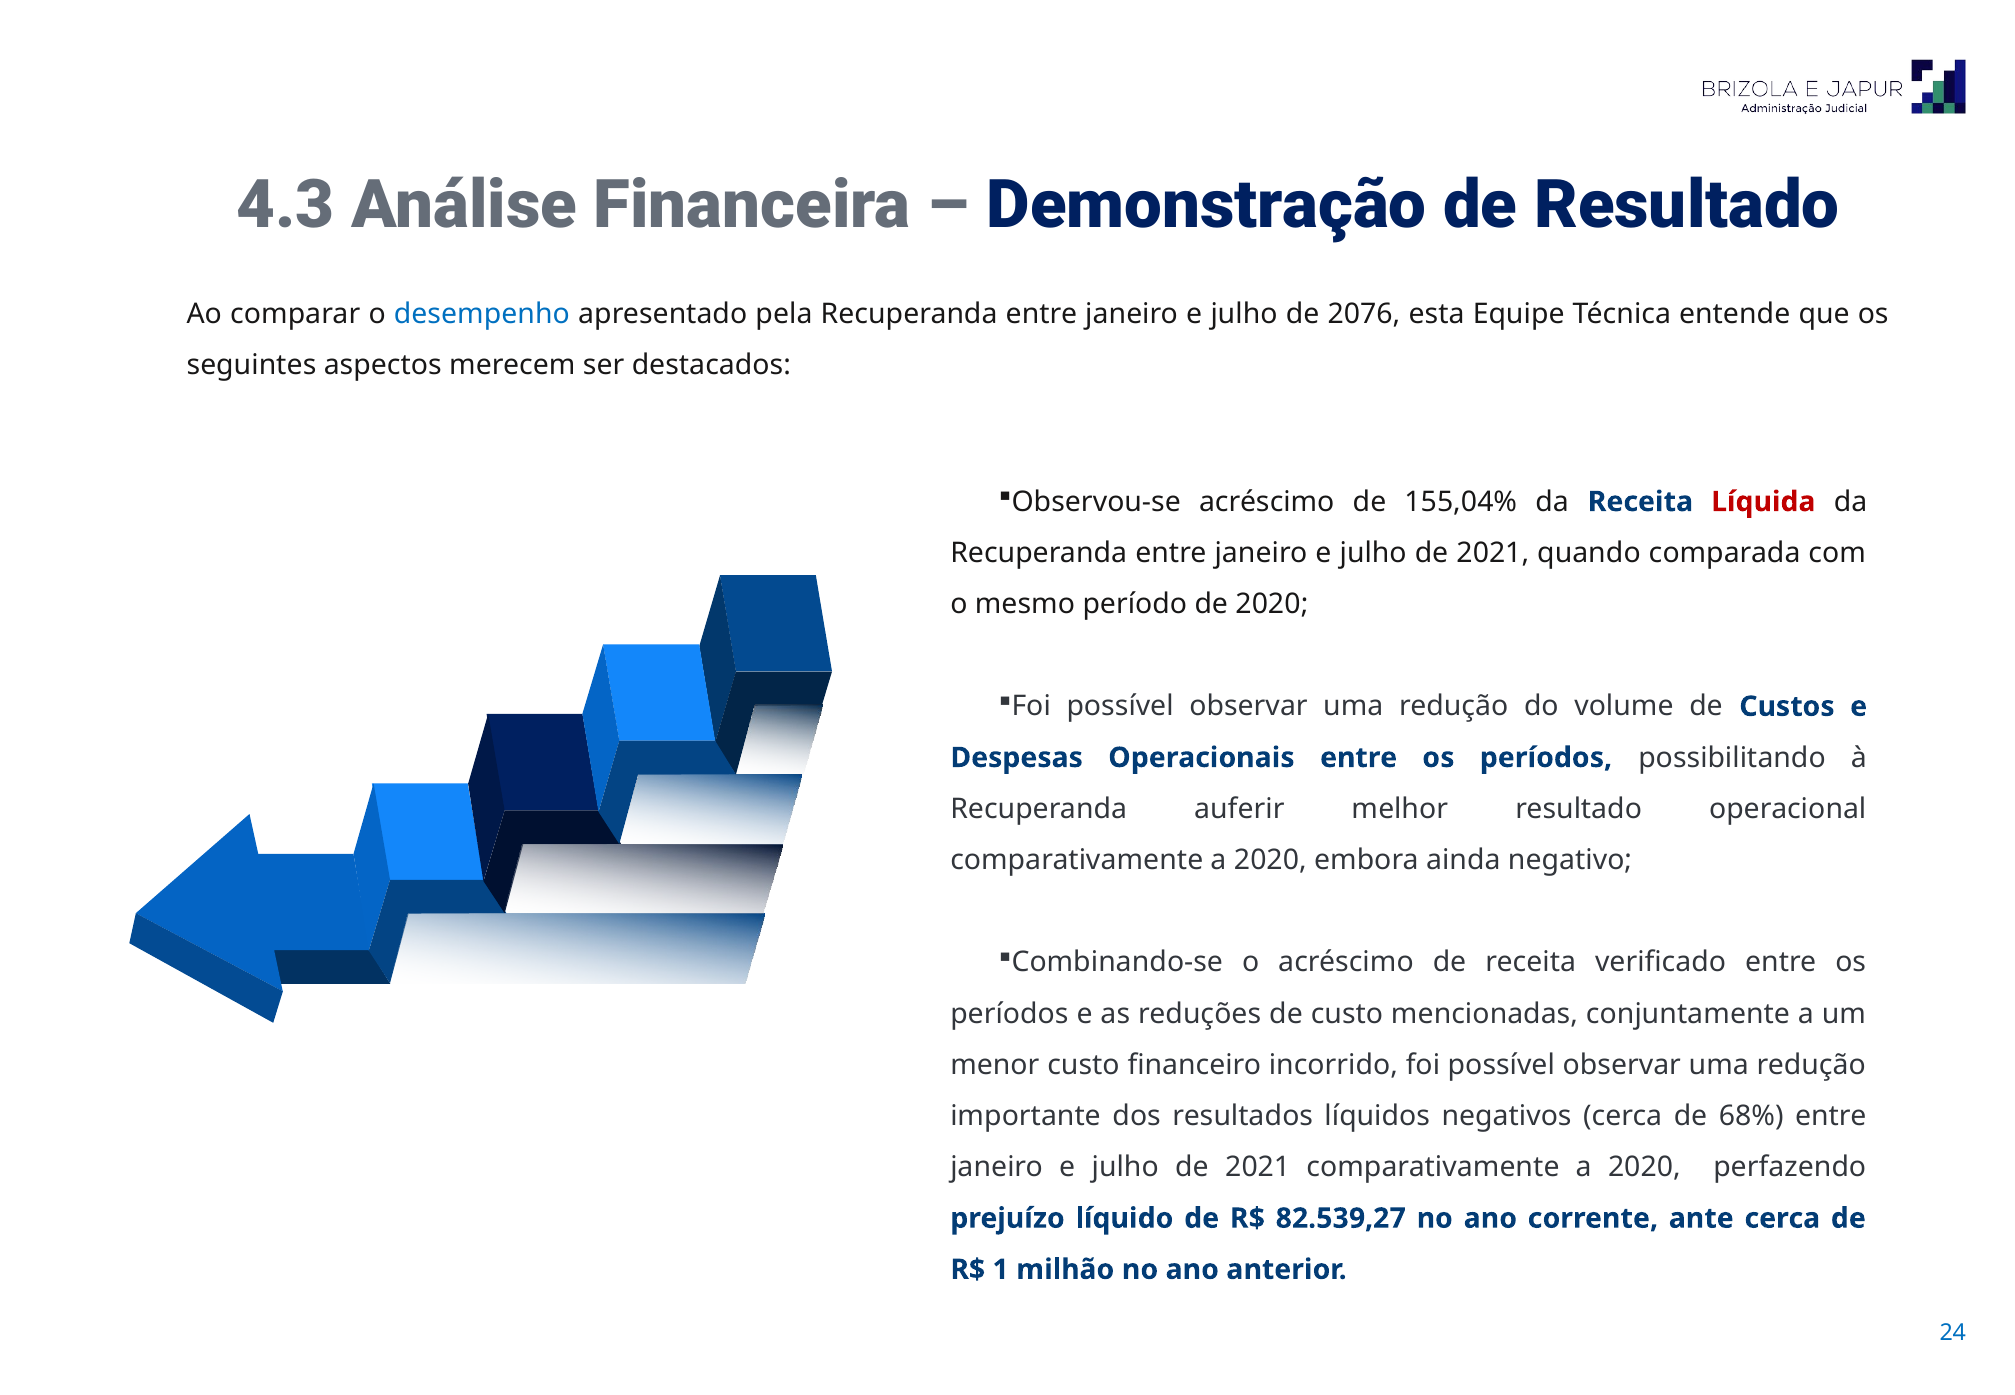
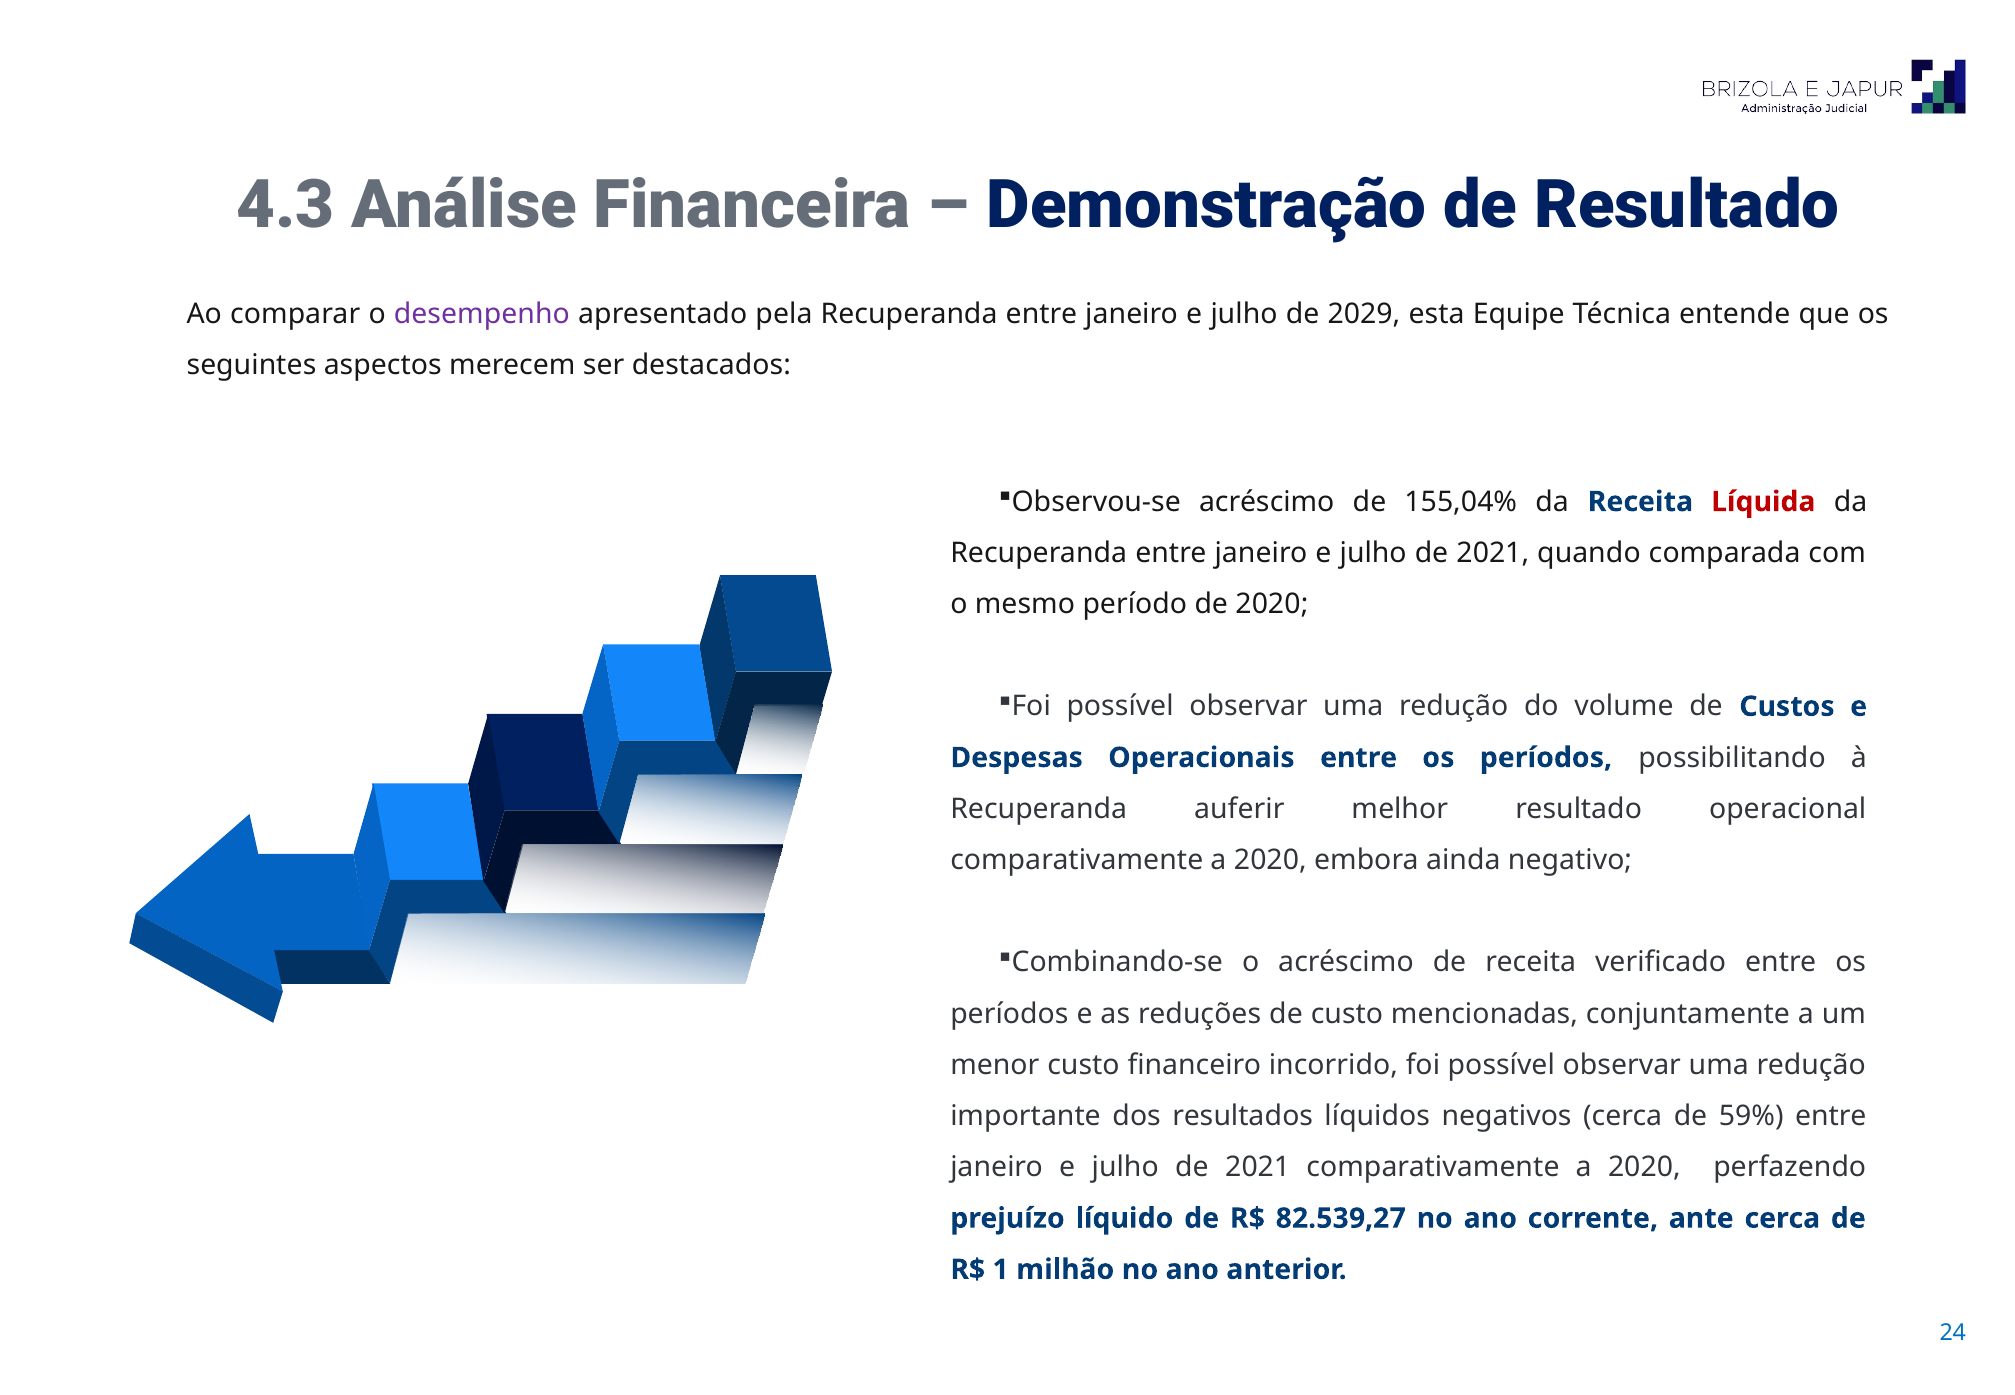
desempenho colour: blue -> purple
2076: 2076 -> 2029
68%: 68% -> 59%
